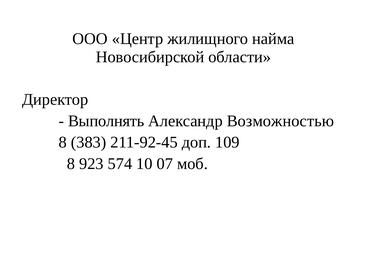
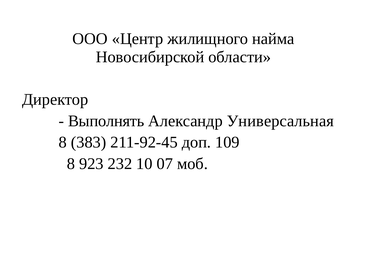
Возможностью: Возможностью -> Универсальная
574: 574 -> 232
